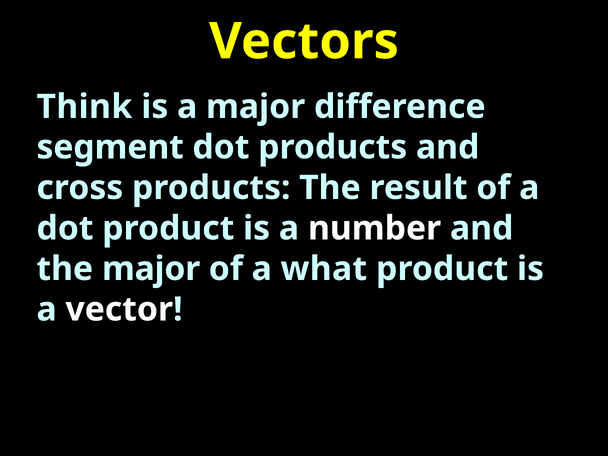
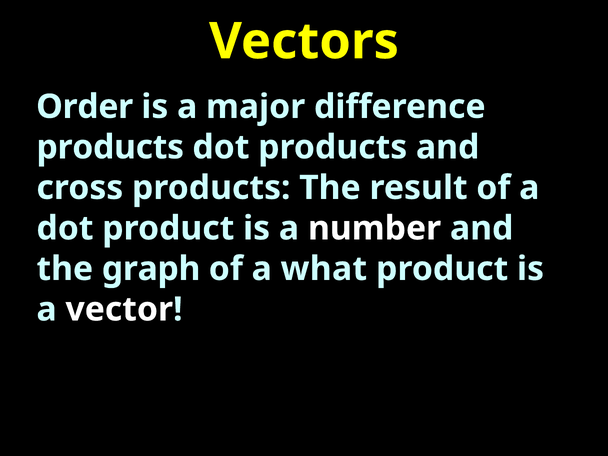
Think: Think -> Order
segment at (110, 147): segment -> products
the major: major -> graph
